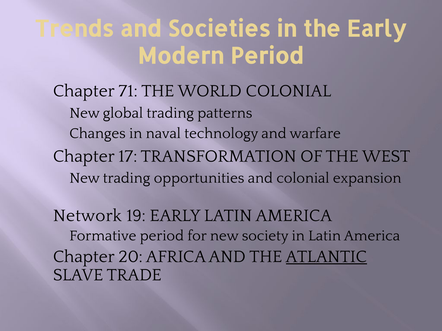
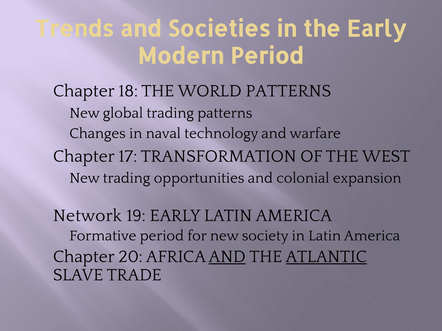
71: 71 -> 18
WORLD COLONIAL: COLONIAL -> PATTERNS
AND at (227, 257) underline: none -> present
